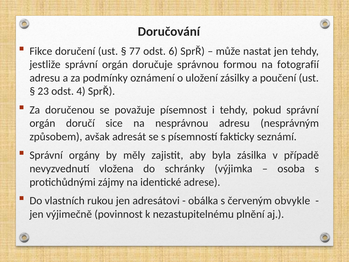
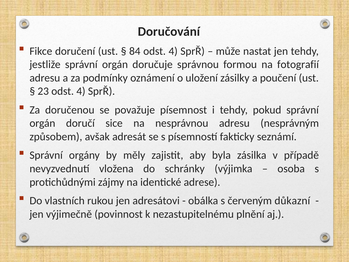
77: 77 -> 84
6 at (173, 51): 6 -> 4
obvykle: obvykle -> důkazní
